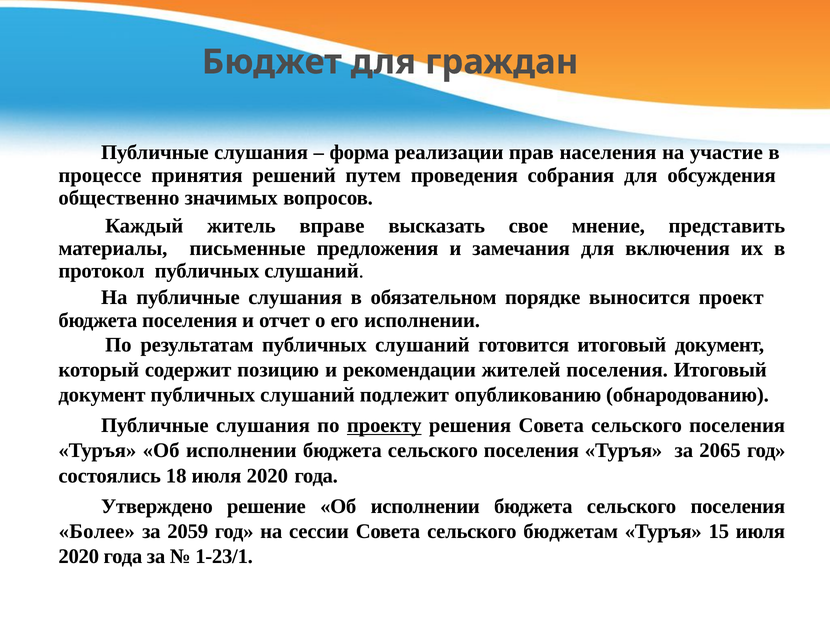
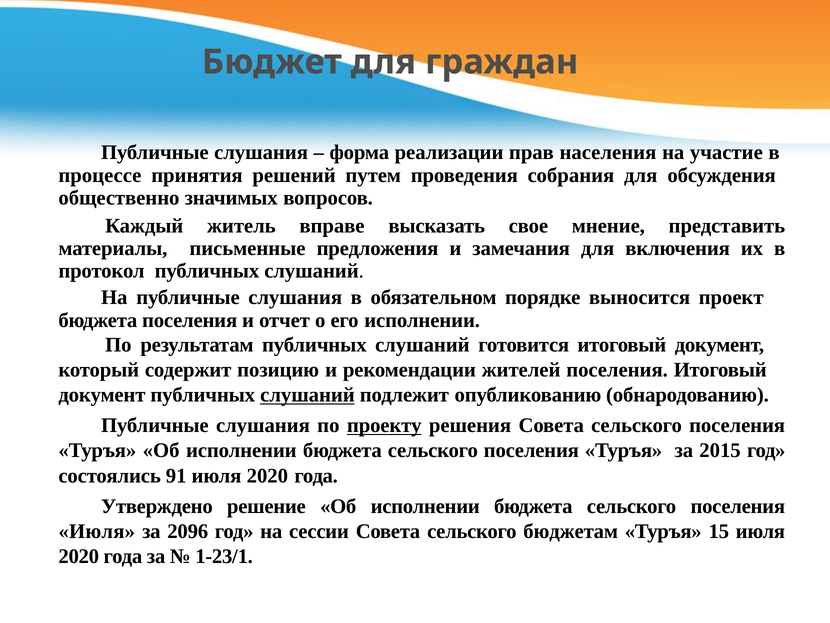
слушаний at (308, 395) underline: none -> present
2065: 2065 -> 2015
18: 18 -> 91
Более at (97, 531): Более -> Июля
2059: 2059 -> 2096
